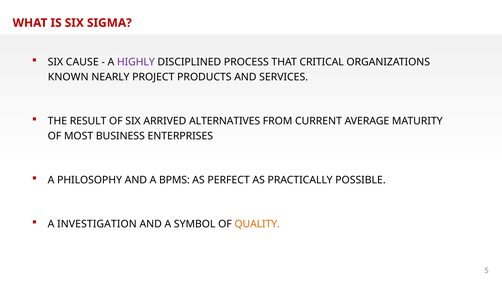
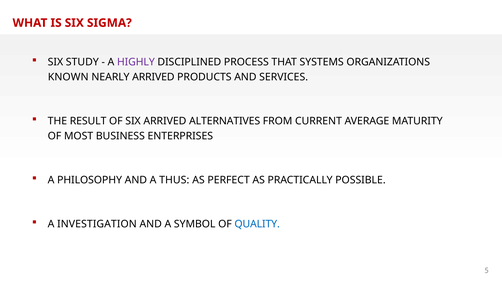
CAUSE: CAUSE -> STUDY
CRITICAL: CRITICAL -> SYSTEMS
NEARLY PROJECT: PROJECT -> ARRIVED
BPMS: BPMS -> THUS
QUALITY colour: orange -> blue
